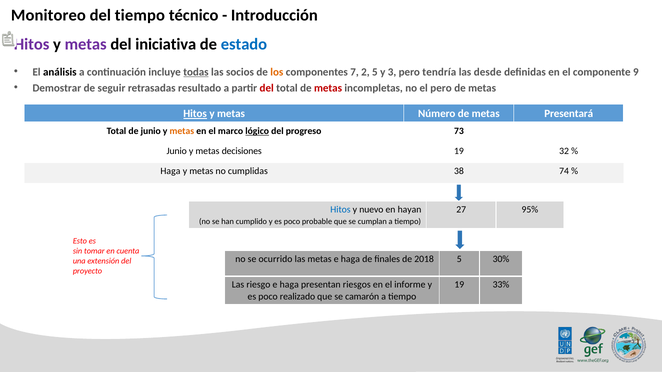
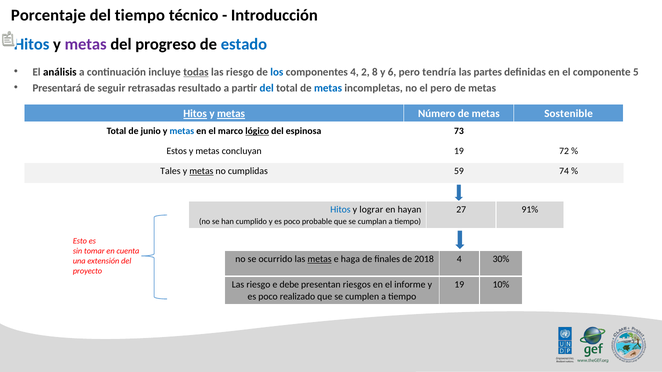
Monitoreo: Monitoreo -> Porcentaje
Hitos at (32, 44) colour: purple -> blue
iniciativa: iniciativa -> progreso
socios at (240, 72): socios -> riesgo
los colour: orange -> blue
componentes 7: 7 -> 4
2 5: 5 -> 8
3: 3 -> 6
desde: desde -> partes
9: 9 -> 5
Demostrar: Demostrar -> Presentará
del at (267, 88) colour: red -> blue
metas at (328, 88) colour: red -> blue
metas at (231, 114) underline: none -> present
Presentará: Presentará -> Sostenible
metas at (182, 131) colour: orange -> blue
progreso: progreso -> espinosa
Junio at (177, 151): Junio -> Estos
decisiones: decisiones -> concluyan
32: 32 -> 72
Haga at (170, 171): Haga -> Tales
metas at (201, 171) underline: none -> present
38: 38 -> 59
nuevo: nuevo -> lograr
95%: 95% -> 91%
metas at (320, 259) underline: none -> present
2018 5: 5 -> 4
haga at (289, 285): haga -> debe
33%: 33% -> 10%
camarón: camarón -> cumplen
